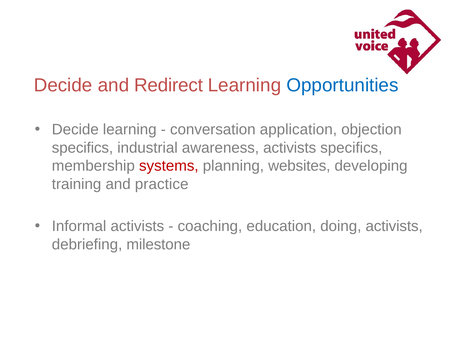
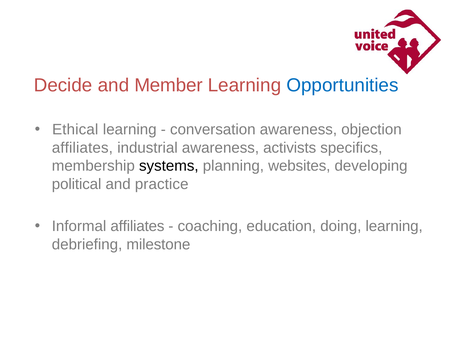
Redirect: Redirect -> Member
Decide at (75, 130): Decide -> Ethical
conversation application: application -> awareness
specifics at (82, 148): specifics -> affiliates
systems colour: red -> black
training: training -> political
Informal activists: activists -> affiliates
doing activists: activists -> learning
